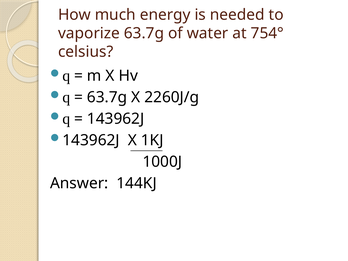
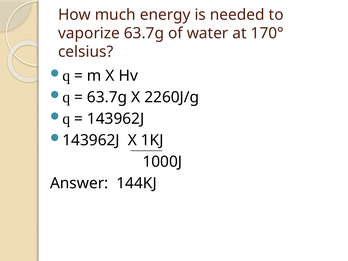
754°: 754° -> 170°
